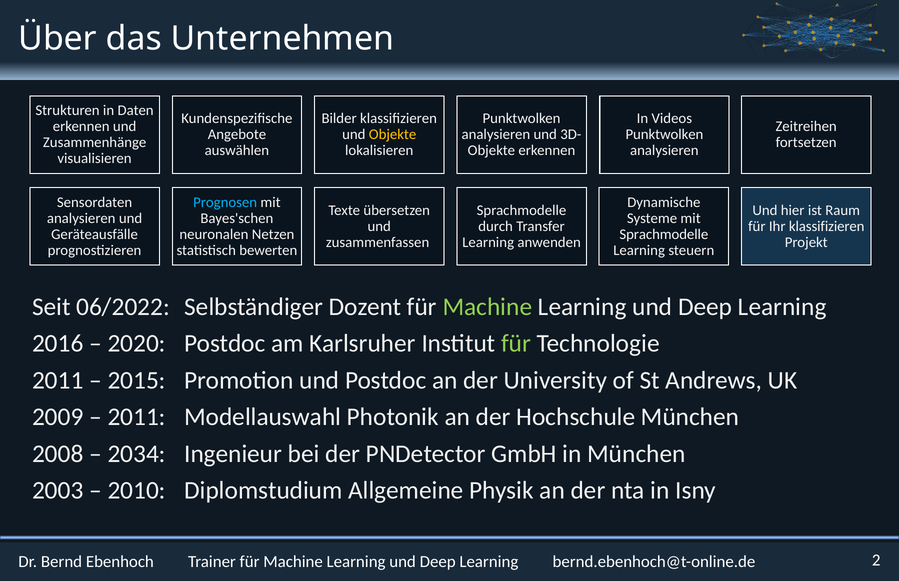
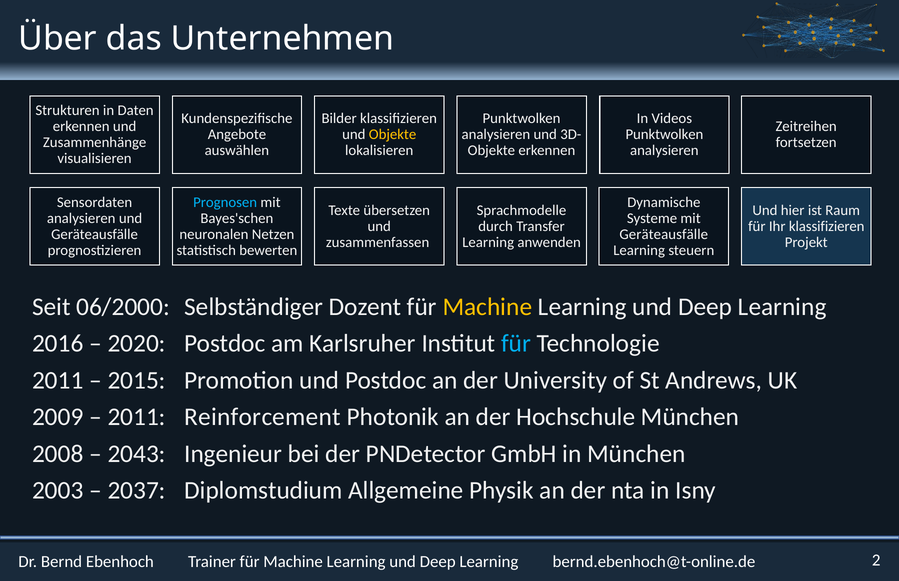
Sprachmodelle at (664, 234): Sprachmodelle -> Geräteausfälle
06/2022: 06/2022 -> 06/2000
Machine at (487, 307) colour: light green -> yellow
für at (516, 344) colour: light green -> light blue
Modellauswahl: Modellauswahl -> Reinforcement
2034: 2034 -> 2043
2010: 2010 -> 2037
